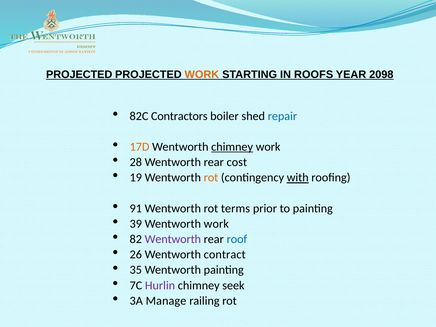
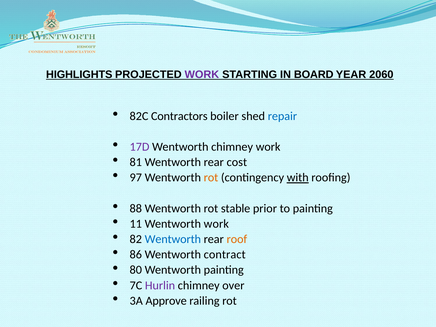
PROJECTED at (79, 75): PROJECTED -> HIGHLIGHTS
WORK at (202, 75) colour: orange -> purple
ROOFS: ROOFS -> BOARD
2098: 2098 -> 2060
17D colour: orange -> purple
chimney at (232, 147) underline: present -> none
28: 28 -> 81
19: 19 -> 97
91: 91 -> 88
terms: terms -> stable
39: 39 -> 11
Wentworth at (173, 239) colour: purple -> blue
roof colour: blue -> orange
26: 26 -> 86
35: 35 -> 80
seek: seek -> over
Manage: Manage -> Approve
